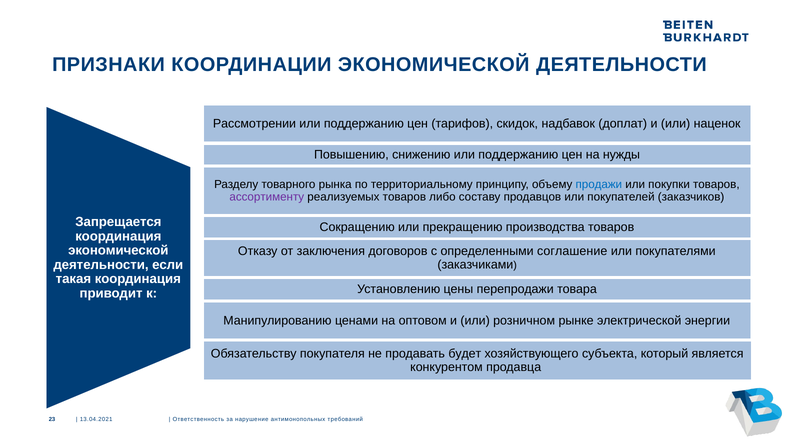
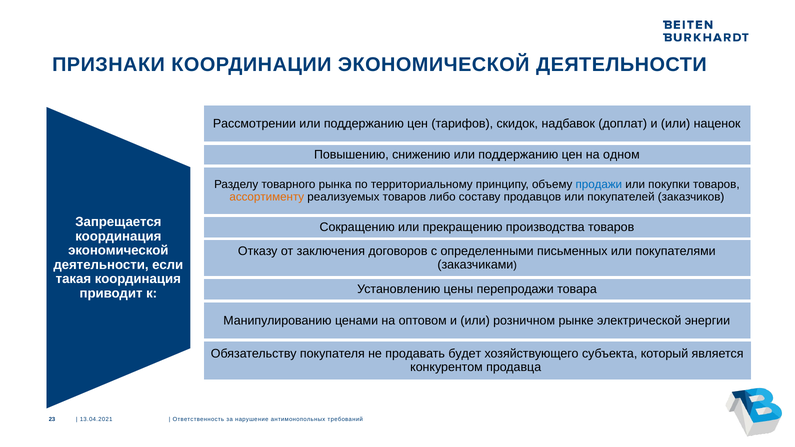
нужды: нужды -> одном
ассортименту colour: purple -> orange
соглашение: соглашение -> письменных
